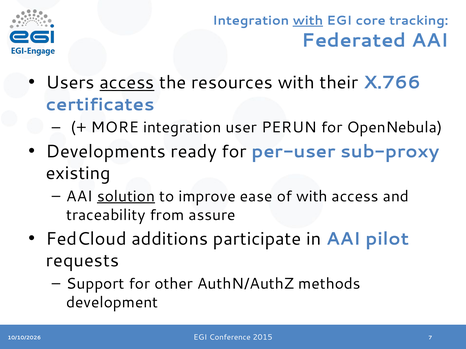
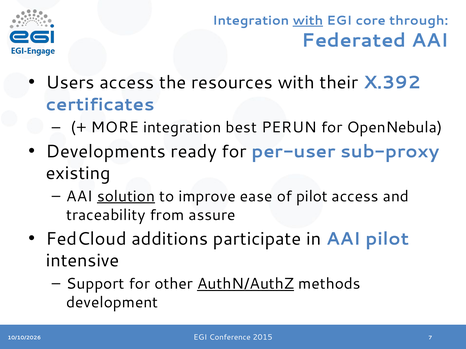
tracking: tracking -> through
access at (127, 83) underline: present -> none
X.766: X.766 -> X.392
user: user -> best
of with: with -> pilot
requests: requests -> intensive
AuthN/AuthZ underline: none -> present
